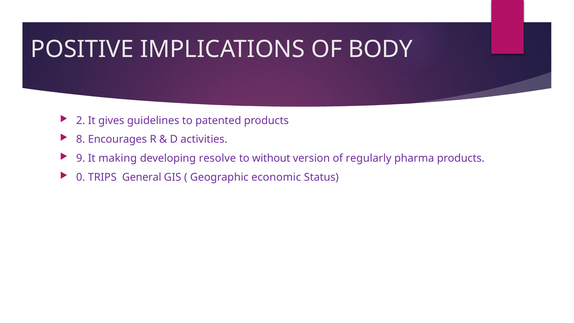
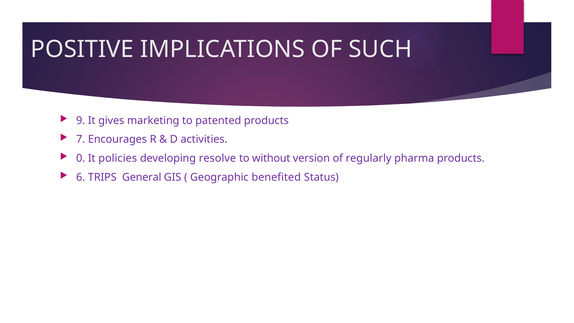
BODY: BODY -> SUCH
2: 2 -> 9
guidelines: guidelines -> marketing
8: 8 -> 7
9: 9 -> 0
making: making -> policies
0: 0 -> 6
economic: economic -> benefited
